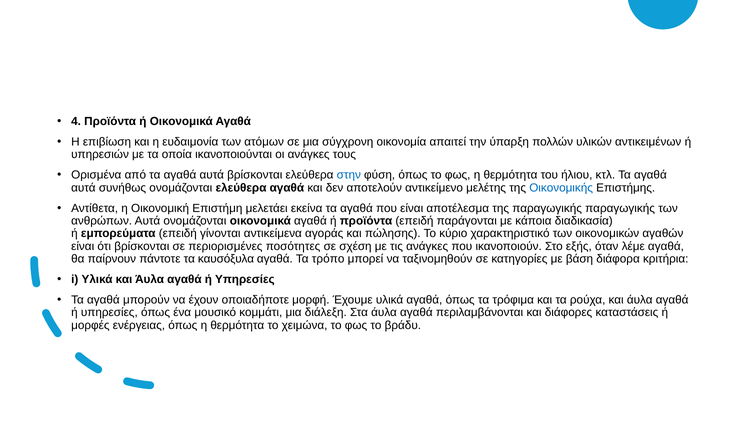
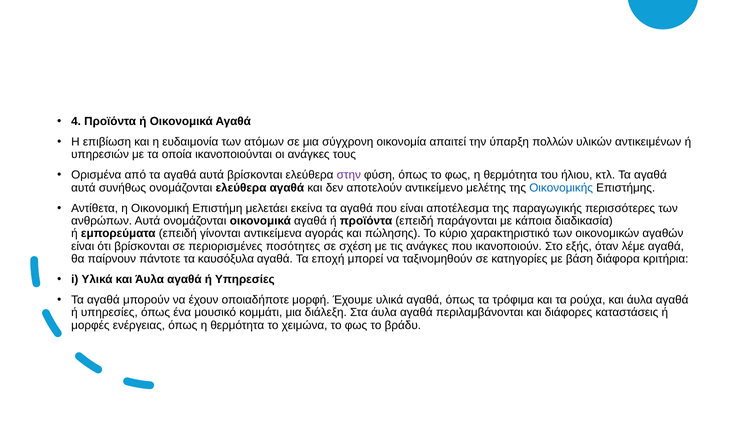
στην colour: blue -> purple
παραγωγικής παραγωγικής: παραγωγικής -> περισσότερες
τρόπο: τρόπο -> εποχή
